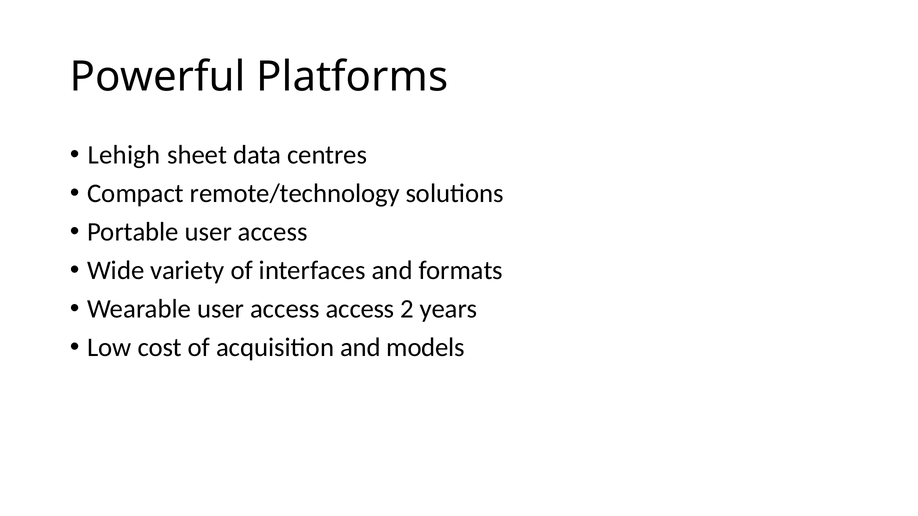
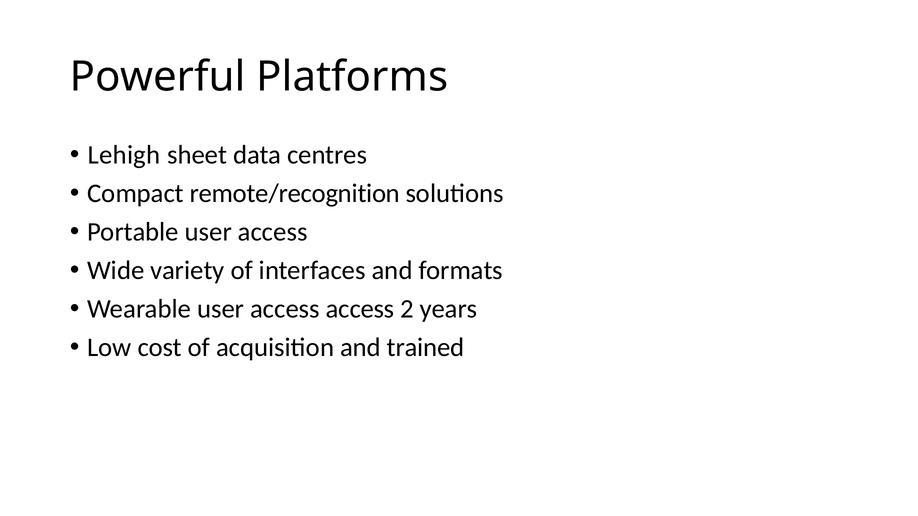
remote/technology: remote/technology -> remote/recognition
models: models -> trained
